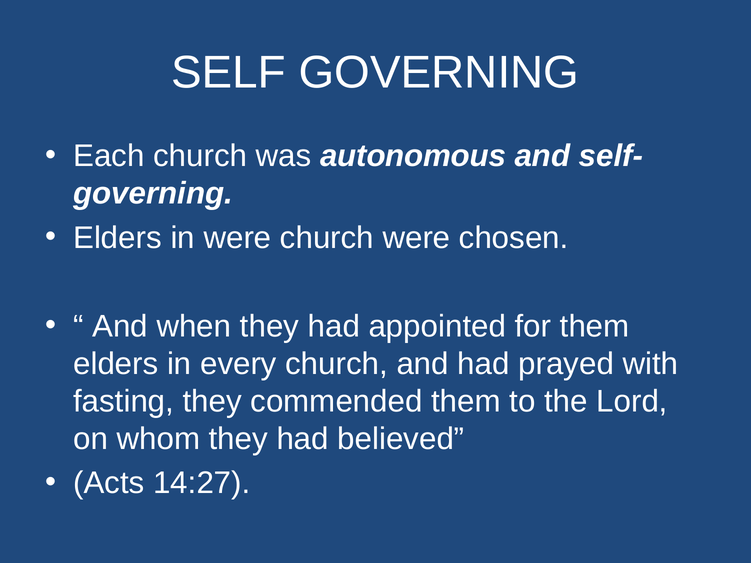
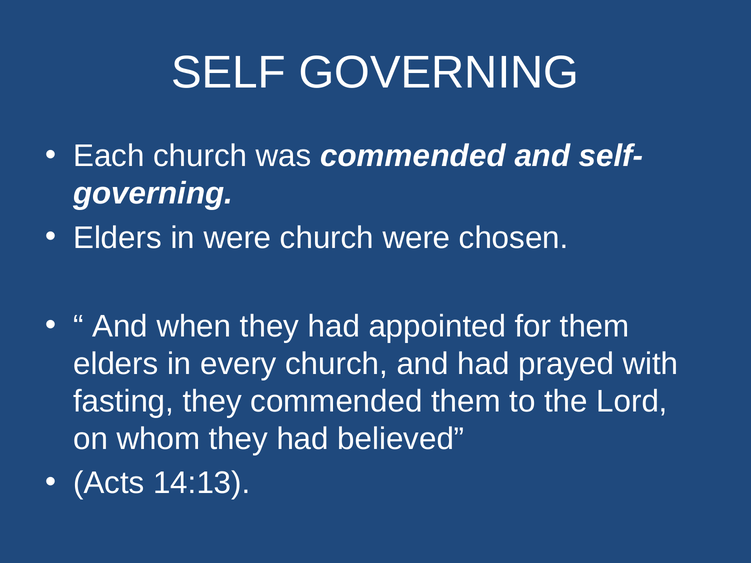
was autonomous: autonomous -> commended
14:27: 14:27 -> 14:13
